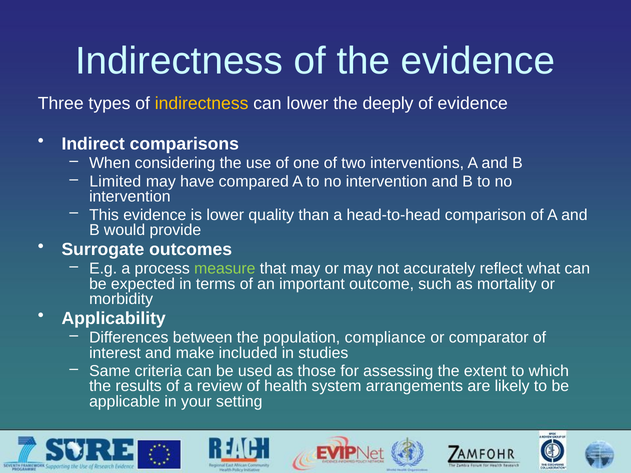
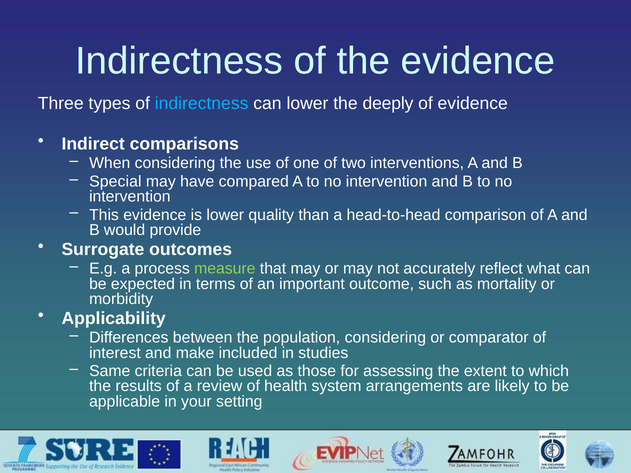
indirectness at (202, 103) colour: yellow -> light blue
Limited: Limited -> Special
population compliance: compliance -> considering
